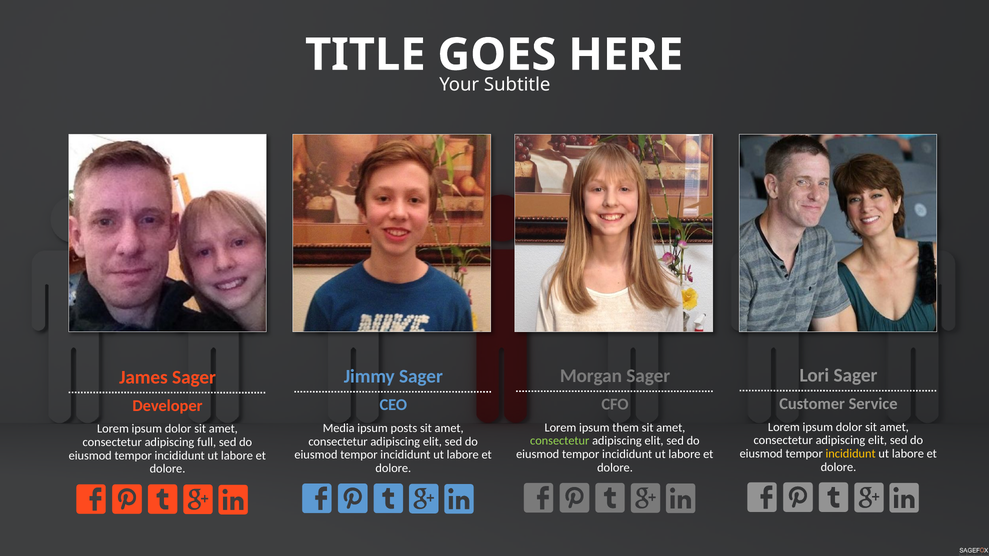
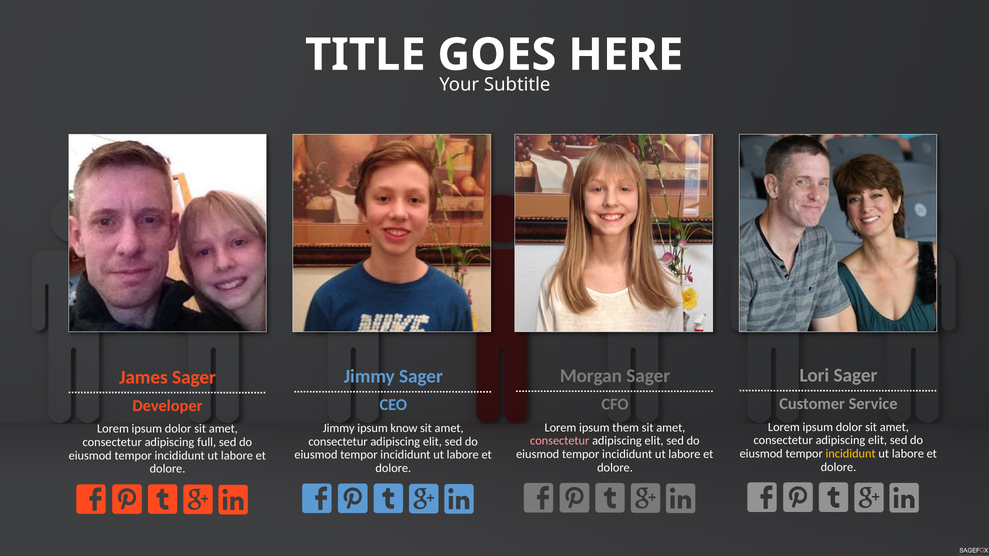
Media at (339, 428): Media -> Jimmy
posts: posts -> know
consectetur at (560, 441) colour: light green -> pink
